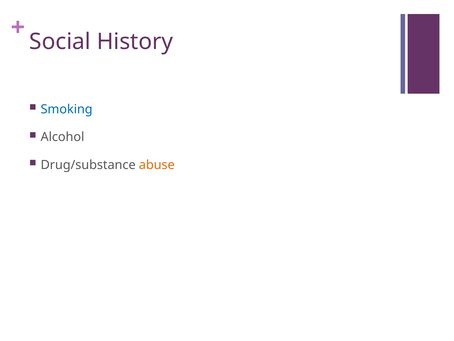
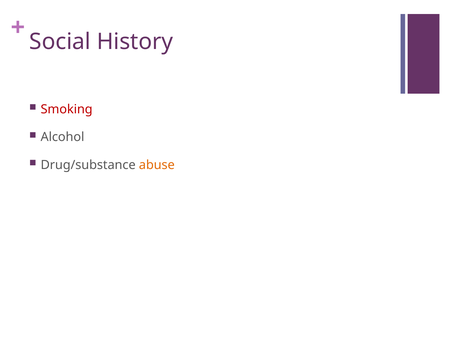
Smoking colour: blue -> red
